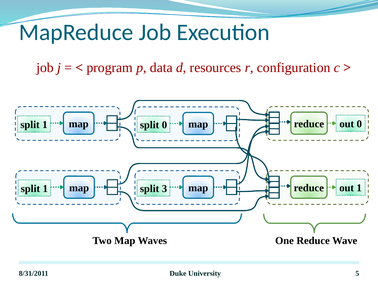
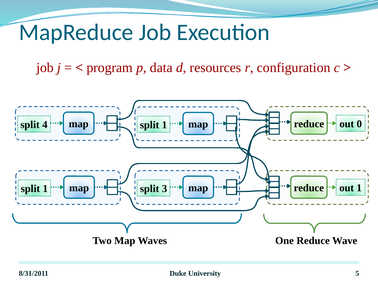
1 at (45, 125): 1 -> 4
0 at (164, 125): 0 -> 1
